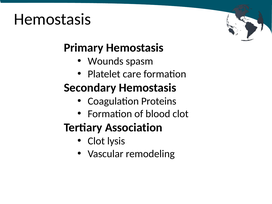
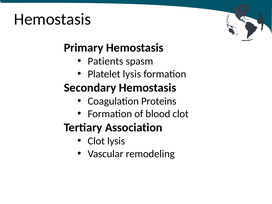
Wounds: Wounds -> Patients
Platelet care: care -> lysis
